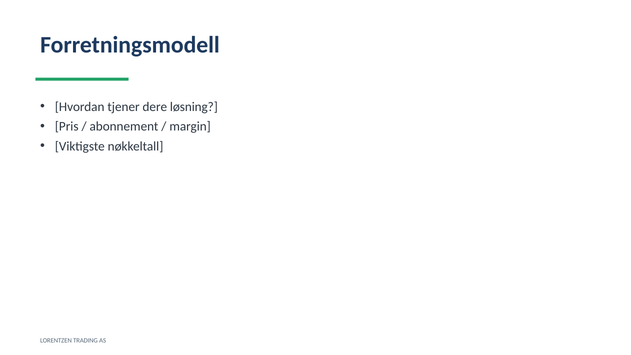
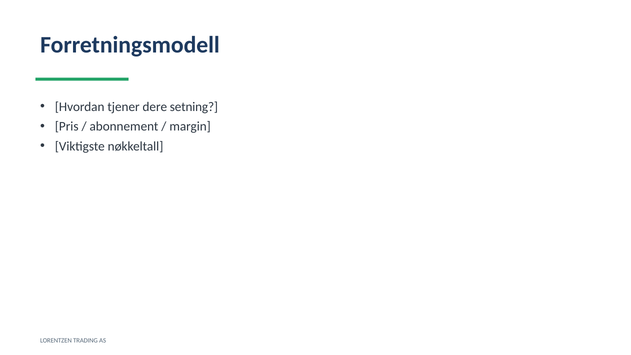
løsning: løsning -> setning
